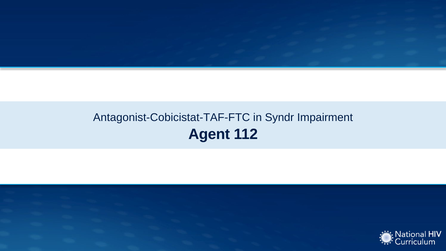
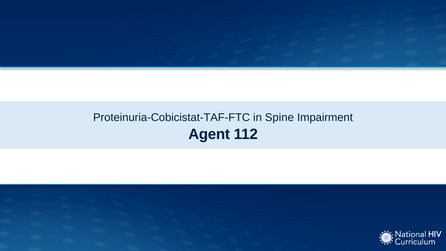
Antagonist-Cobicistat-TAF-FTC: Antagonist-Cobicistat-TAF-FTC -> Proteinuria-Cobicistat-TAF-FTC
Syndr: Syndr -> Spine
